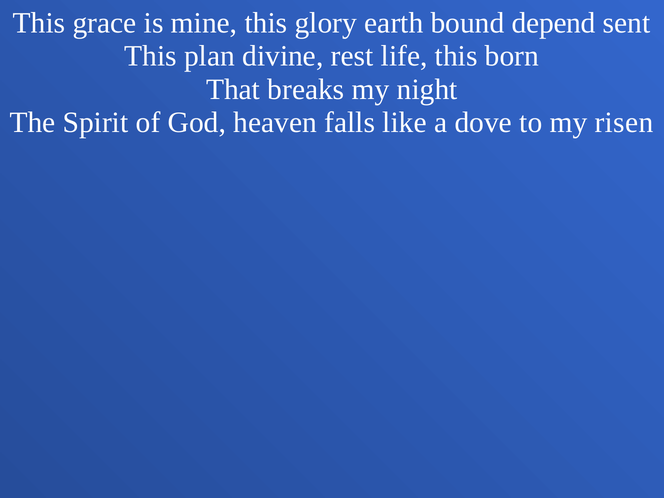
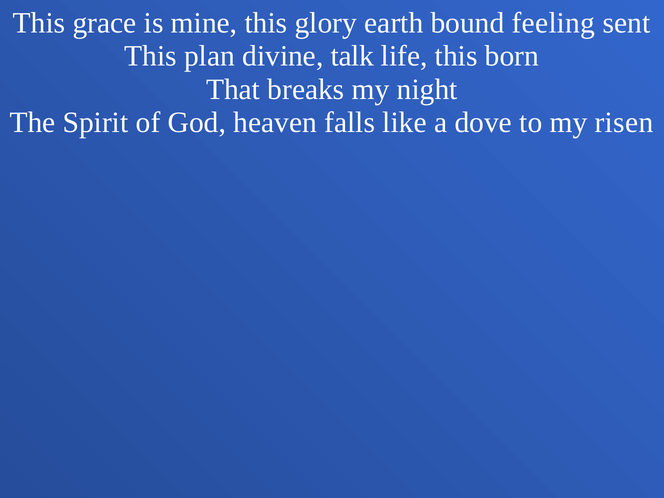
depend: depend -> feeling
rest: rest -> talk
